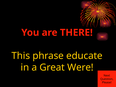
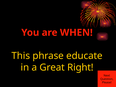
THERE: THERE -> WHEN
Were: Were -> Right
